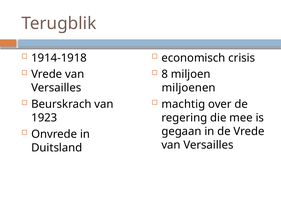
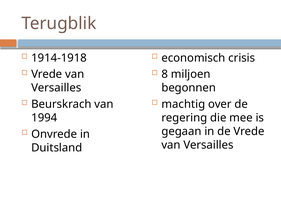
miljoenen: miljoenen -> begonnen
1923: 1923 -> 1994
